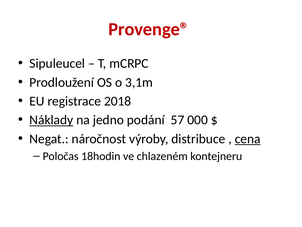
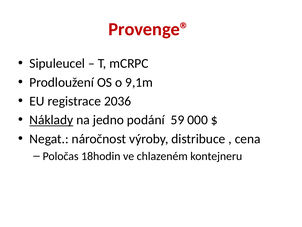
3,1m: 3,1m -> 9,1m
2018: 2018 -> 2036
57: 57 -> 59
cena underline: present -> none
